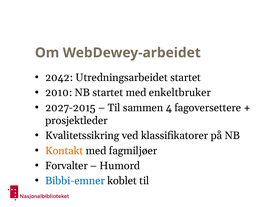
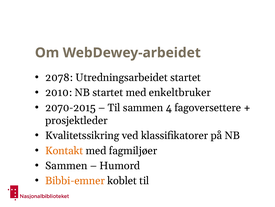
2042: 2042 -> 2078
2027-2015: 2027-2015 -> 2070-2015
Forvalter at (66, 165): Forvalter -> Sammen
Bibbi-emner colour: blue -> orange
